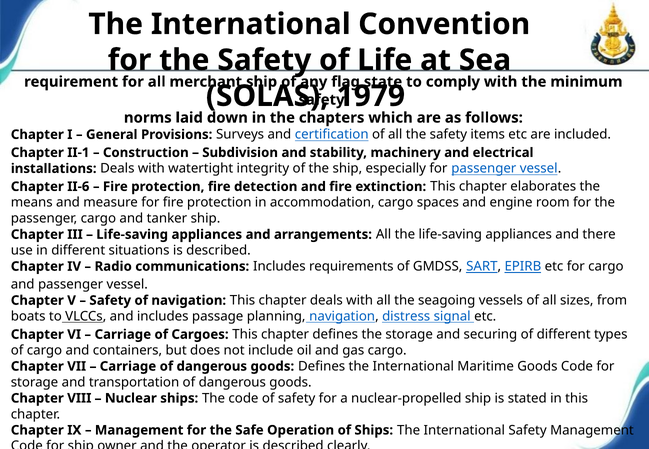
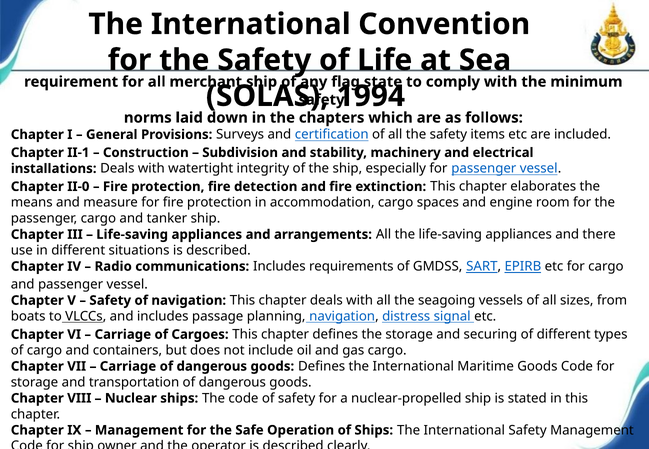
1979: 1979 -> 1994
II-6: II-6 -> II-0
